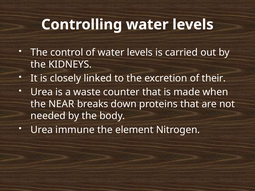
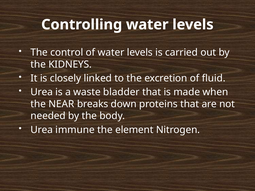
their: their -> fluid
counter: counter -> bladder
